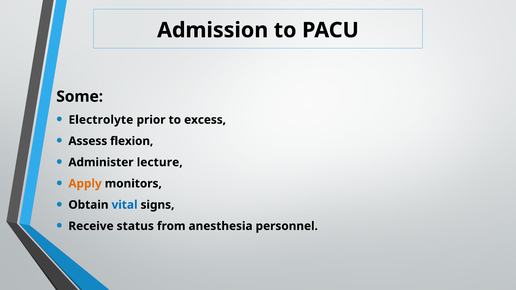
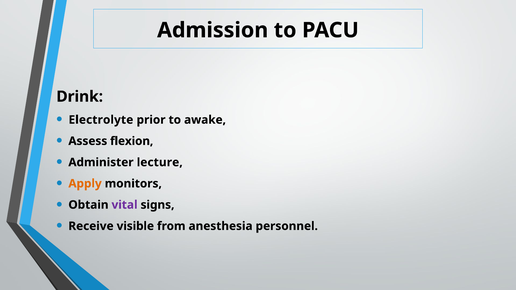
Some: Some -> Drink
excess: excess -> awake
vital colour: blue -> purple
status: status -> visible
